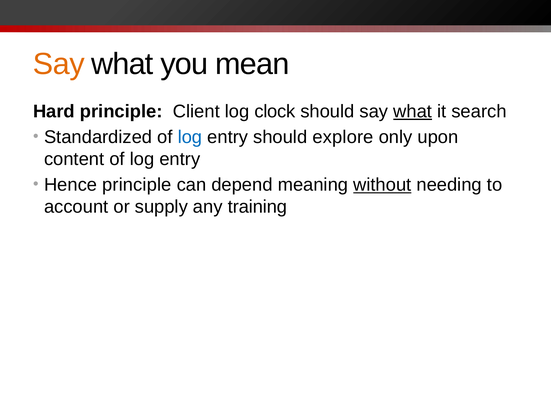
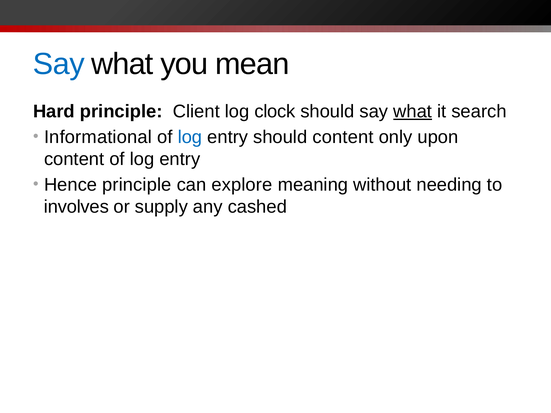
Say at (59, 64) colour: orange -> blue
Standardized: Standardized -> Informational
should explore: explore -> content
depend: depend -> explore
without underline: present -> none
account: account -> involves
training: training -> cashed
